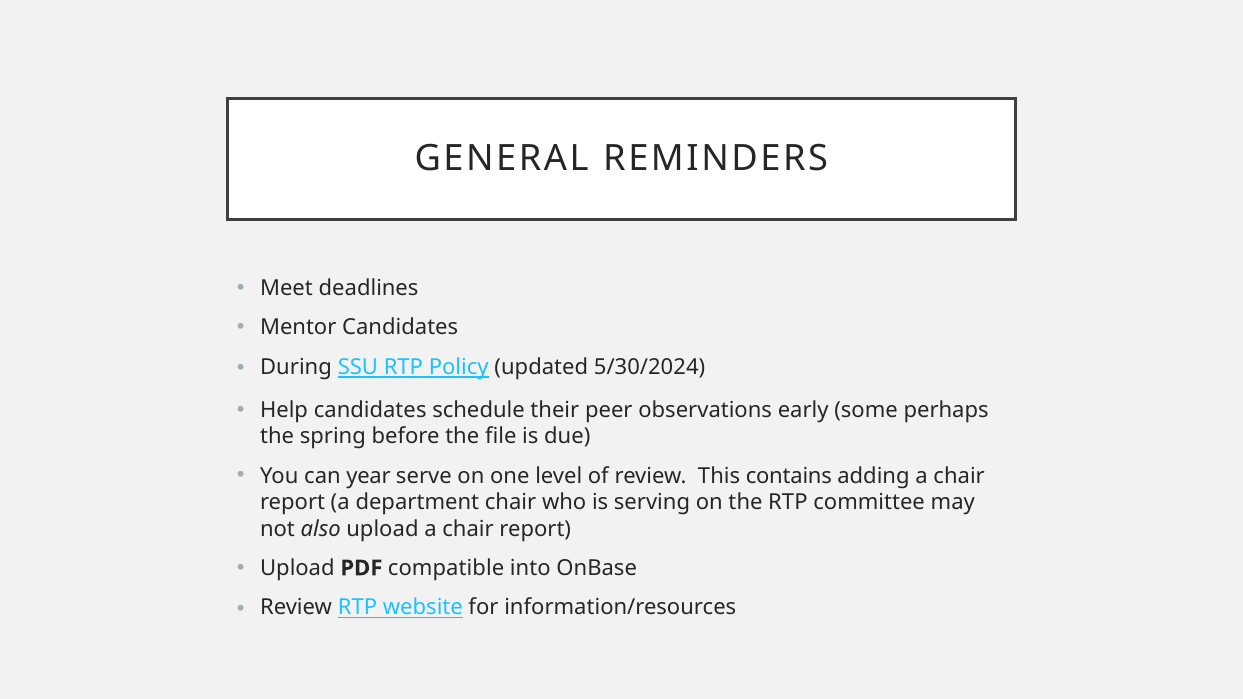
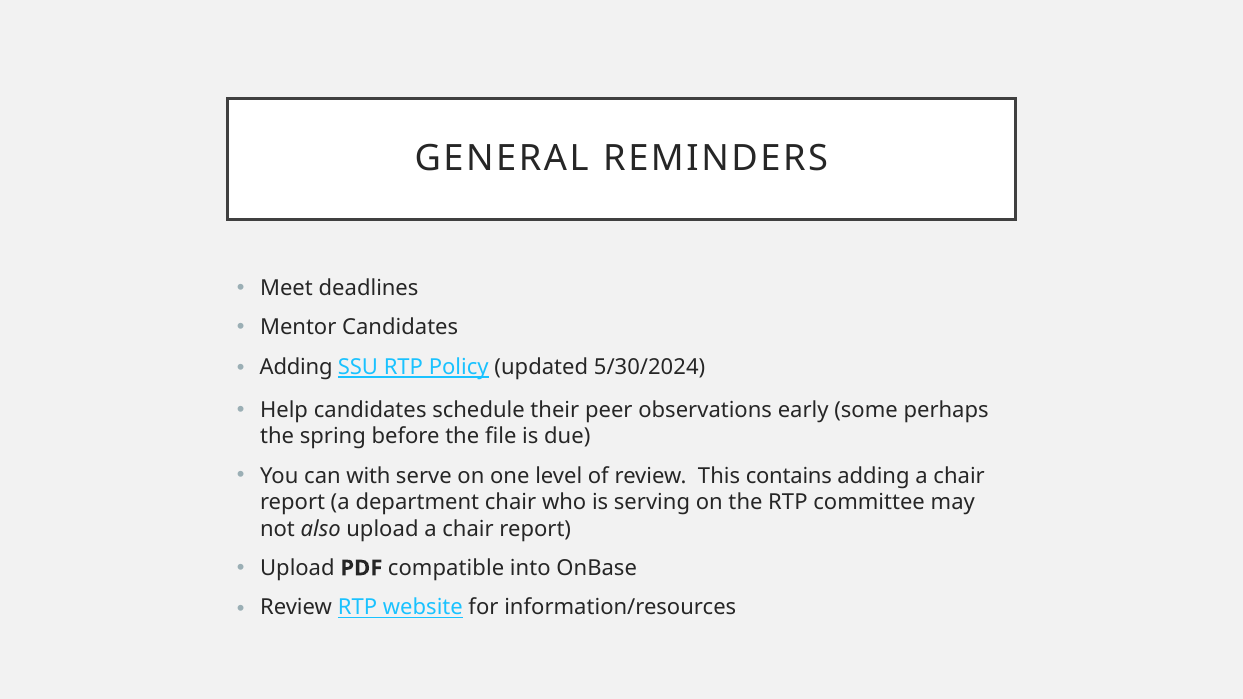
During at (296, 367): During -> Adding
year: year -> with
